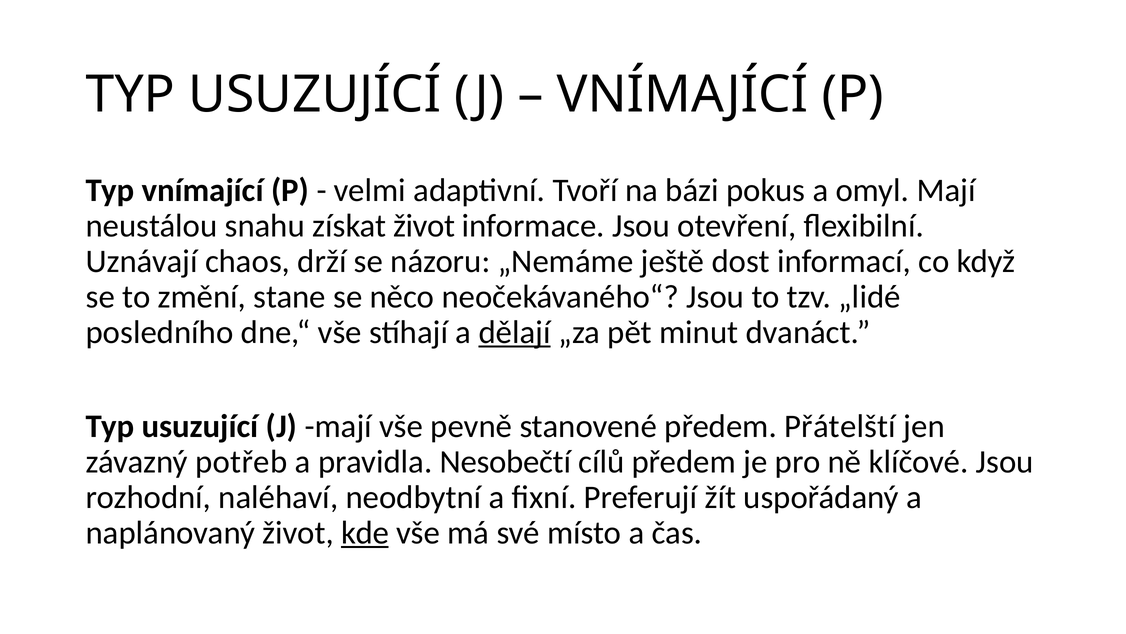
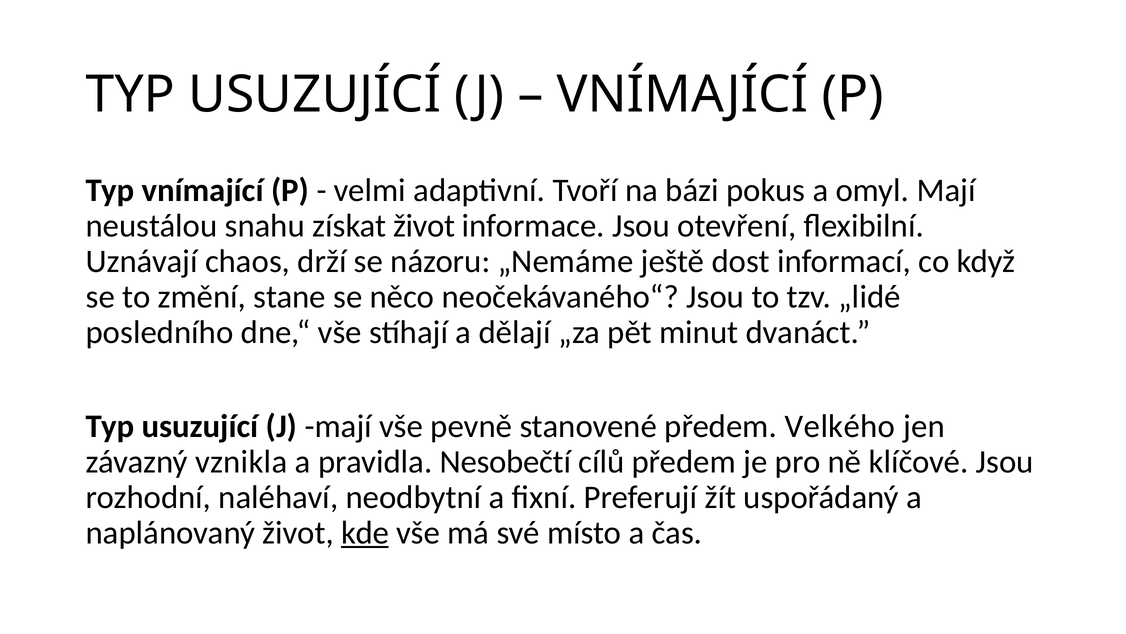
dělají underline: present -> none
Přátelští: Přátelští -> Velkého
potřeb: potřeb -> vznikla
